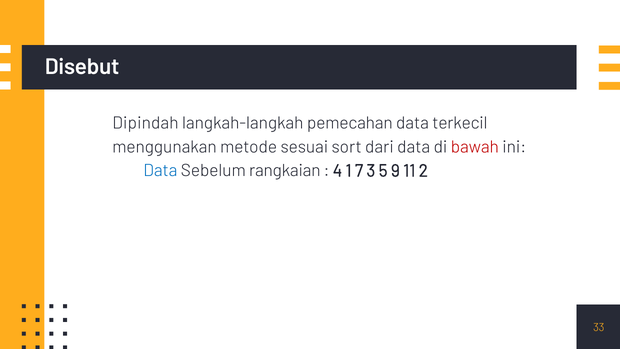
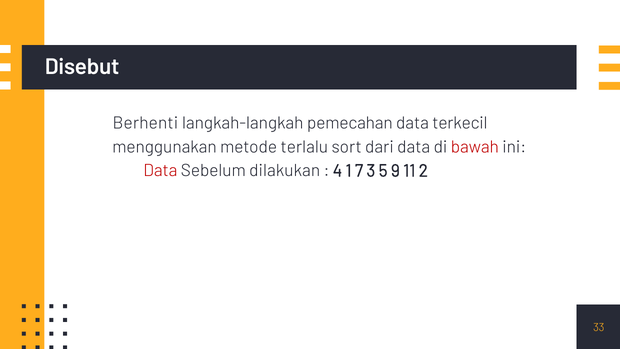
Dipindah: Dipindah -> Berhenti
sesuai: sesuai -> terlalu
Data at (160, 171) colour: blue -> red
rangkaian: rangkaian -> dilakukan
